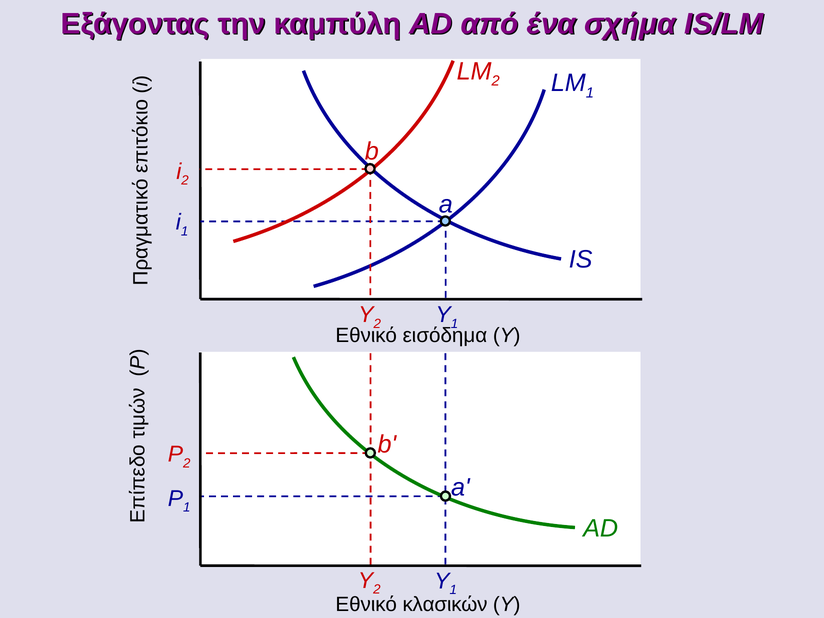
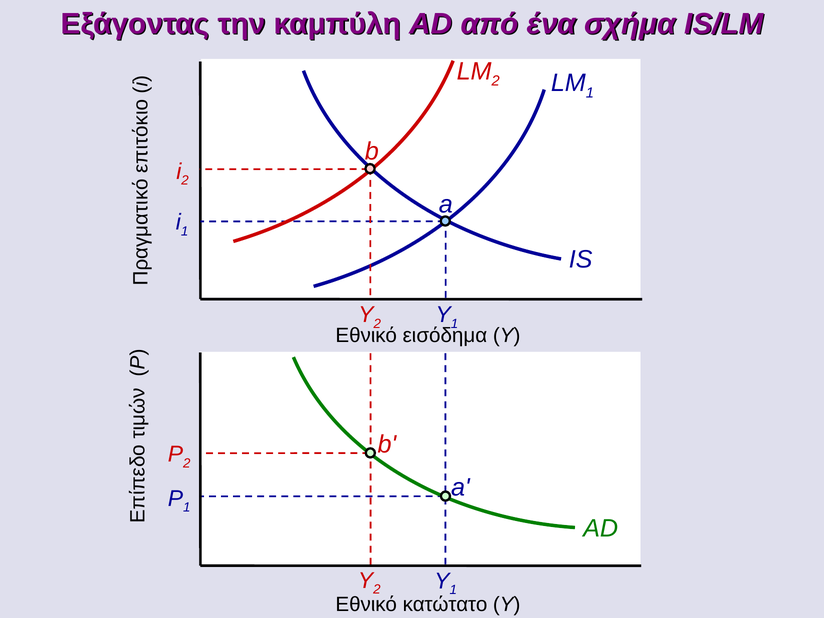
κλασικών: κλασικών -> κατώτατο
